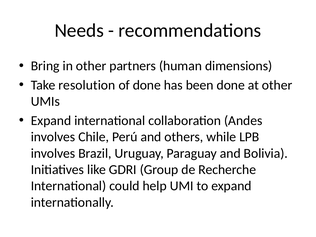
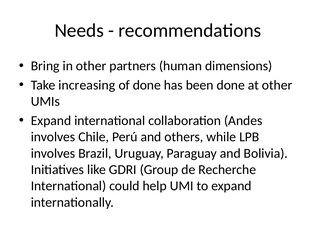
resolution: resolution -> increasing
